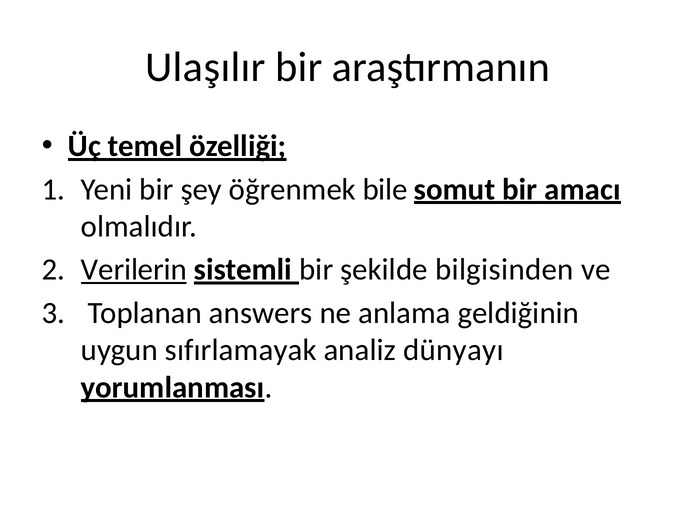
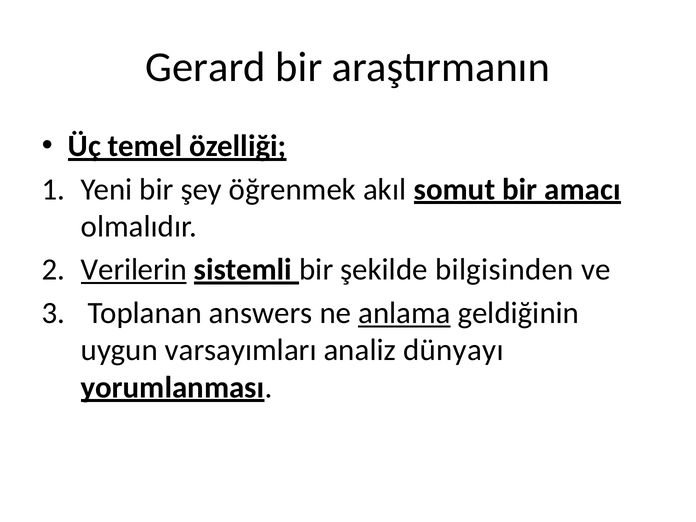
Ulaşılır: Ulaşılır -> Gerard
bile: bile -> akıl
anlama underline: none -> present
sıfırlamayak: sıfırlamayak -> varsayımları
